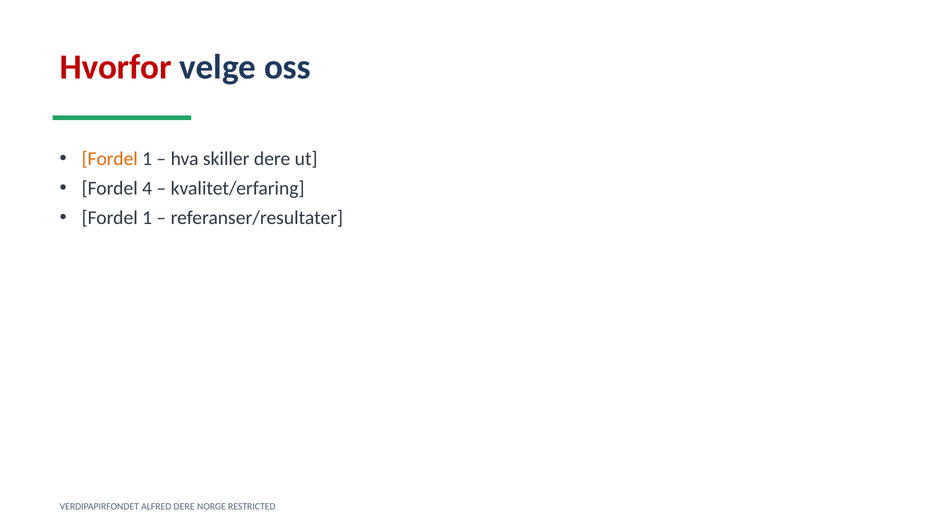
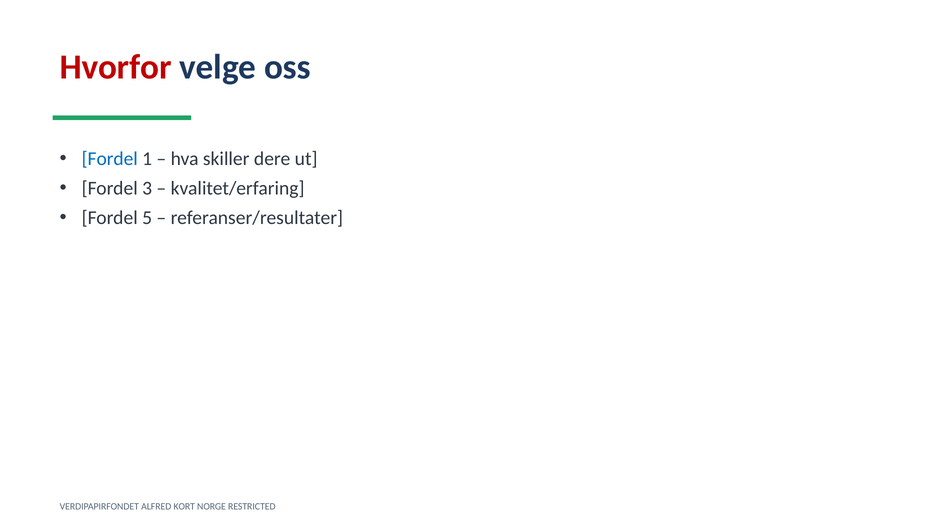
Fordel at (110, 159) colour: orange -> blue
4: 4 -> 3
1 at (147, 218): 1 -> 5
ALFRED DERE: DERE -> KORT
